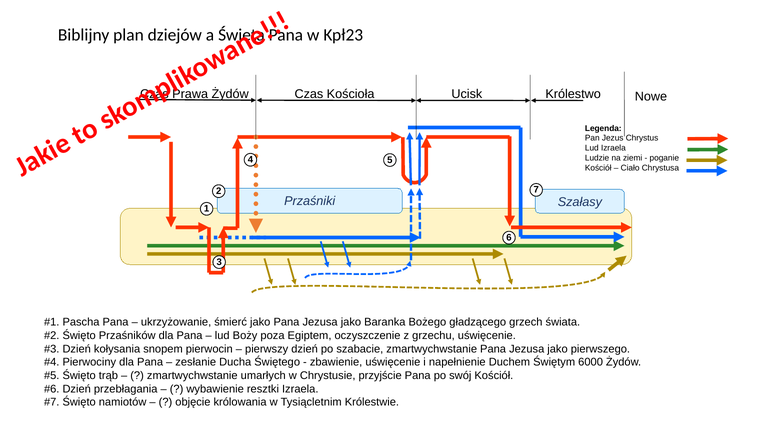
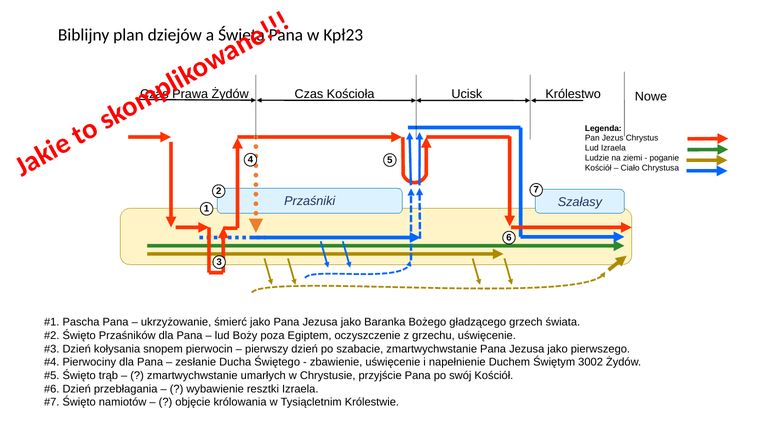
6000: 6000 -> 3002
